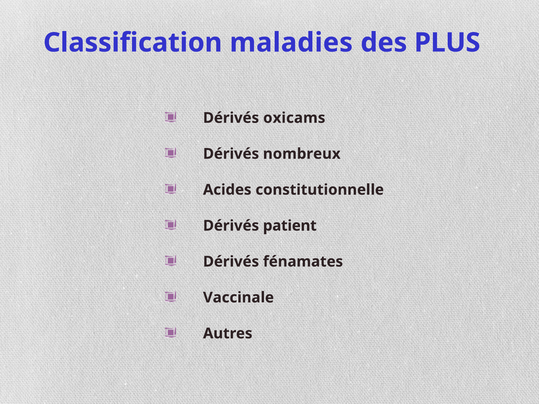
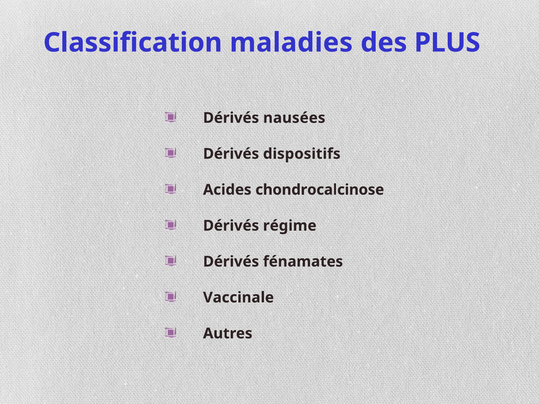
oxicams: oxicams -> nausées
nombreux: nombreux -> dispositifs
constitutionnelle: constitutionnelle -> chondrocalcinose
patient: patient -> régime
